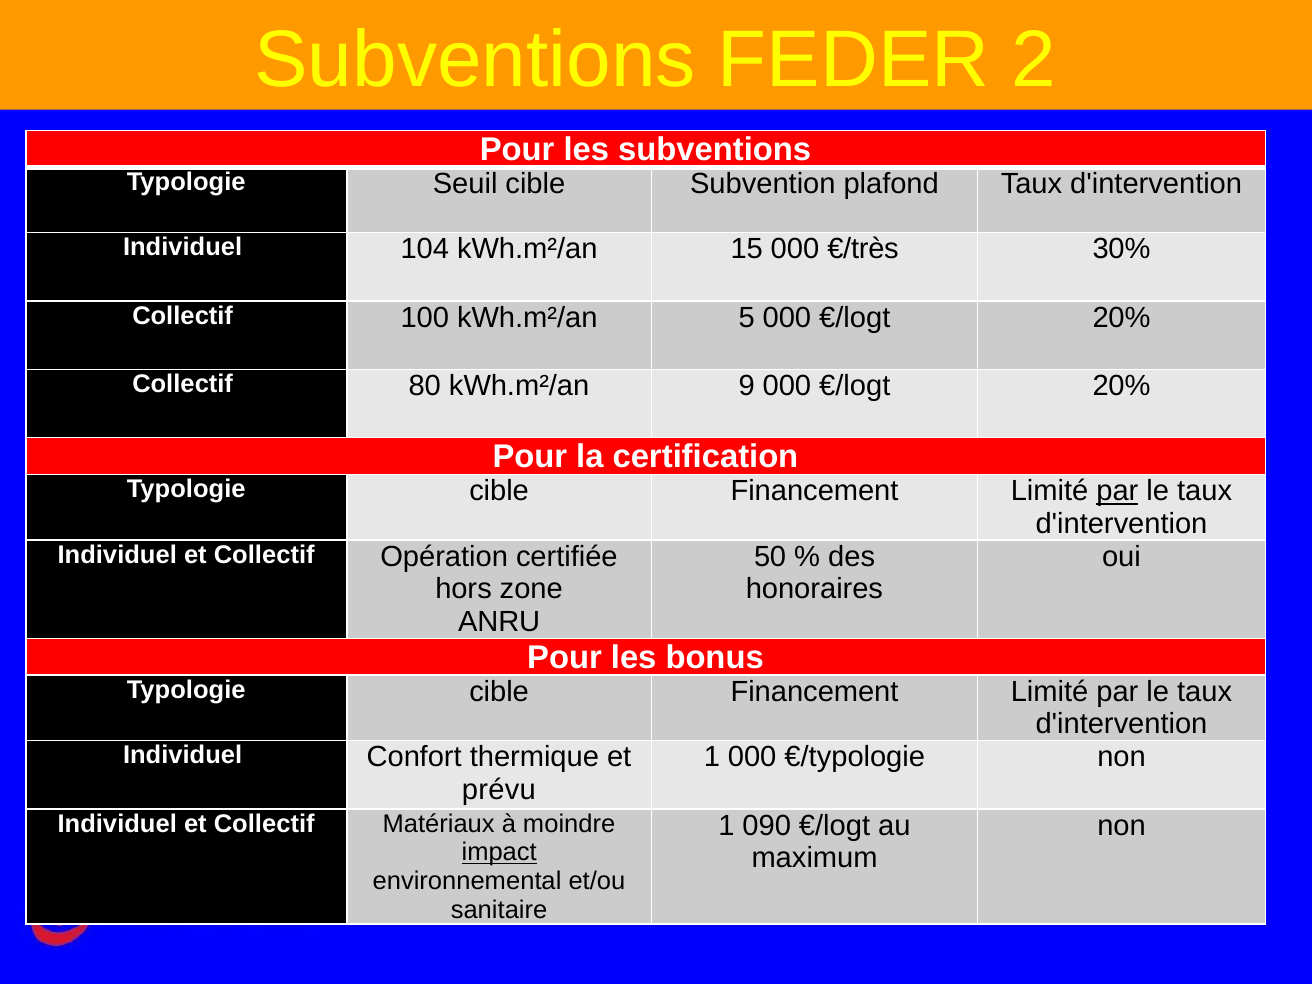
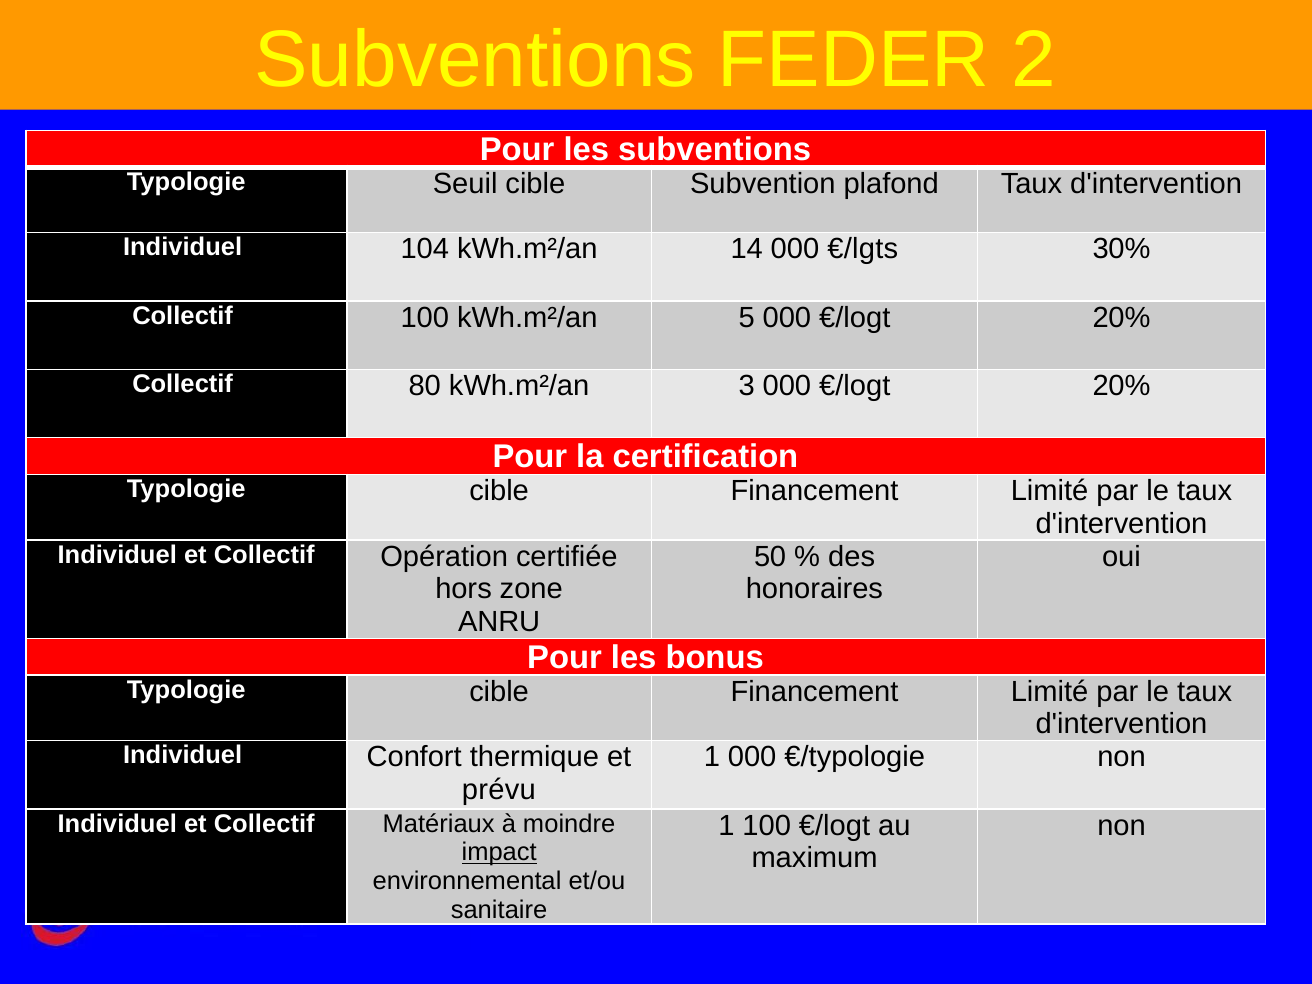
15: 15 -> 14
€/très: €/très -> €/lgts
9: 9 -> 3
par at (1117, 491) underline: present -> none
1 090: 090 -> 100
